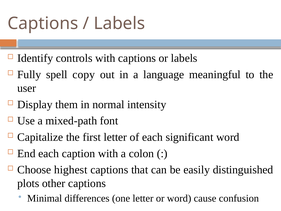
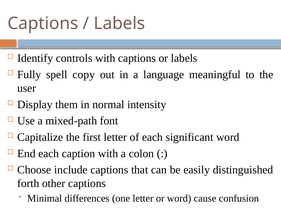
highest: highest -> include
plots: plots -> forth
